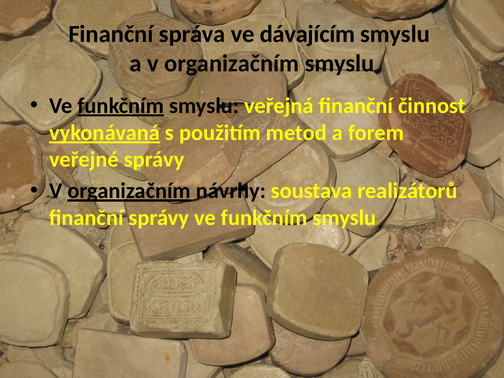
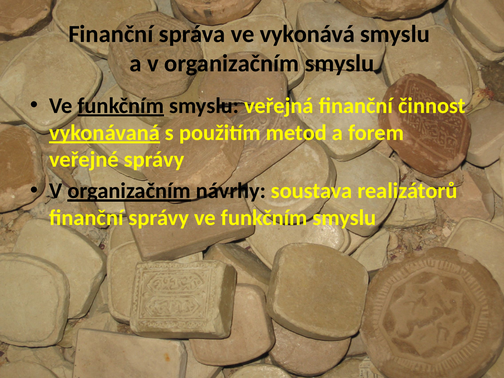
dávajícím: dávajícím -> vykonává
